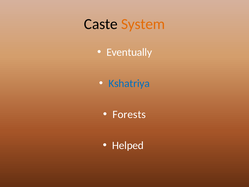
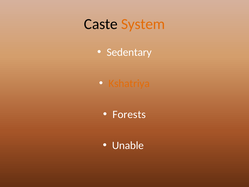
Eventually: Eventually -> Sedentary
Kshatriya colour: blue -> orange
Helped: Helped -> Unable
